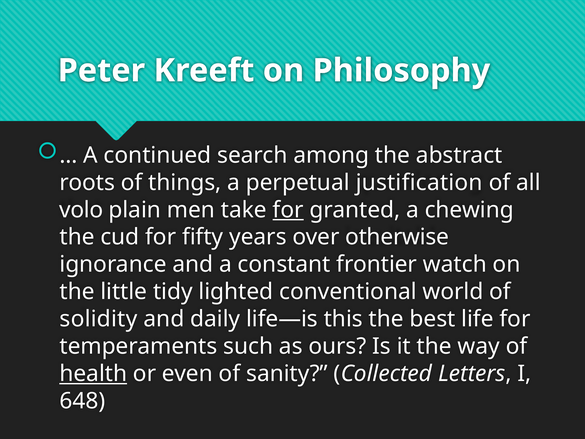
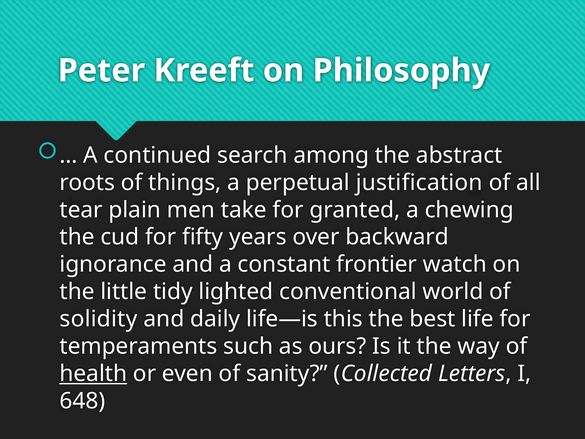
volo: volo -> tear
for at (288, 210) underline: present -> none
otherwise: otherwise -> backward
